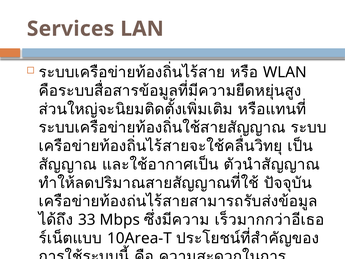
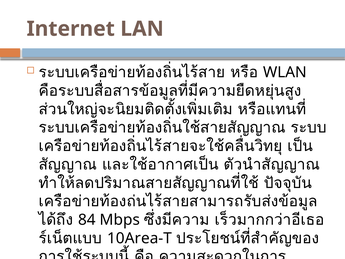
Services: Services -> Internet
33: 33 -> 84
